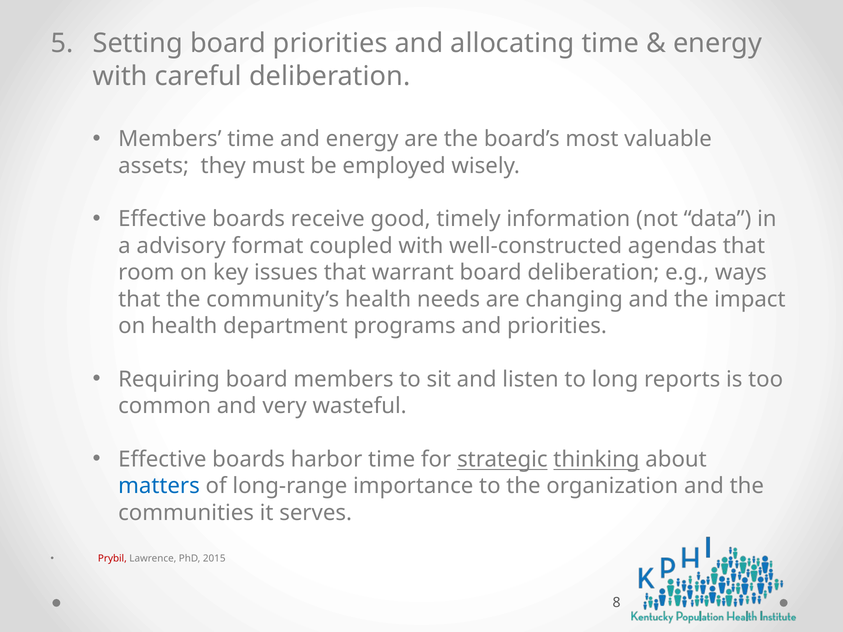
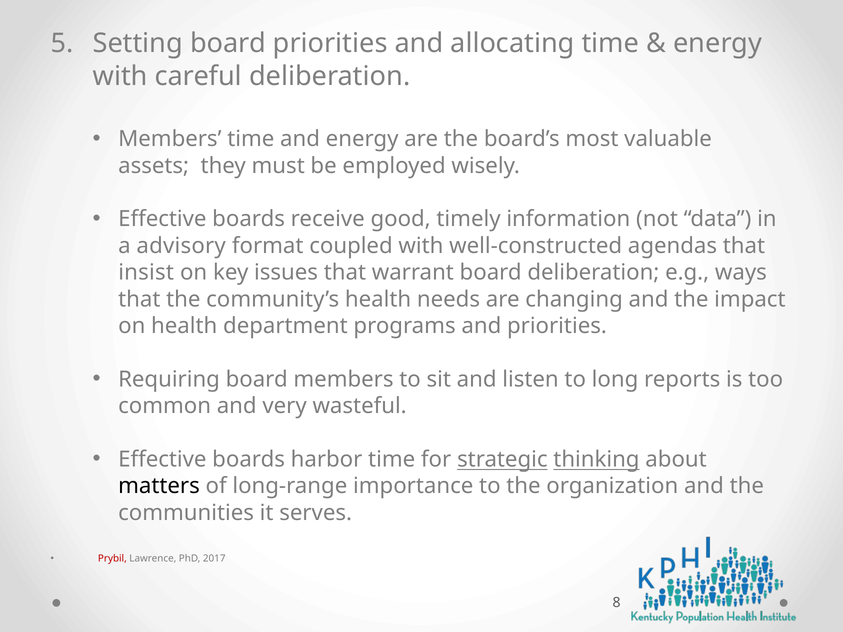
room: room -> insist
matters colour: blue -> black
2015: 2015 -> 2017
